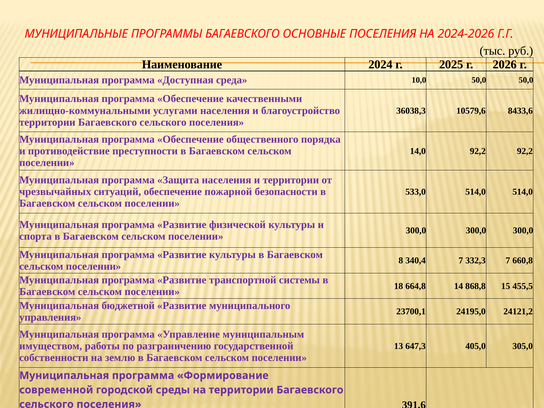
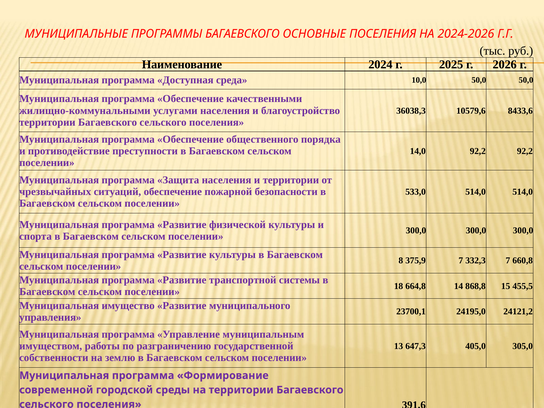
340,4: 340,4 -> 375,9
бюджетной: бюджетной -> имущество
